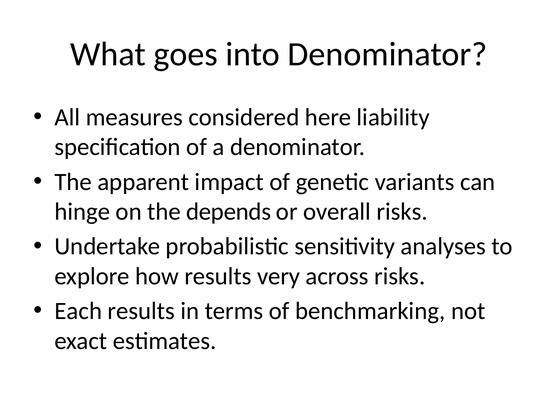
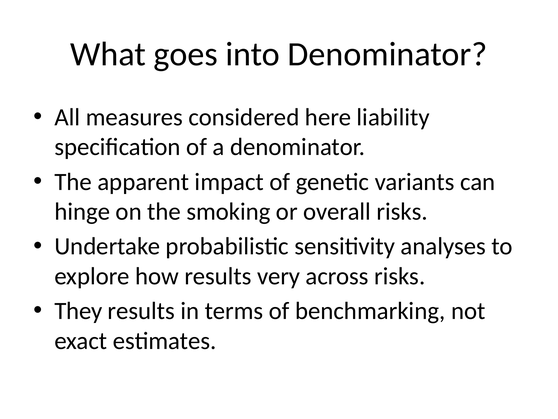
depends: depends -> smoking
Each: Each -> They
